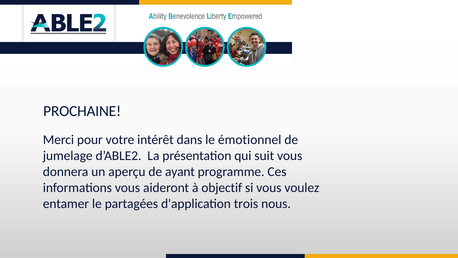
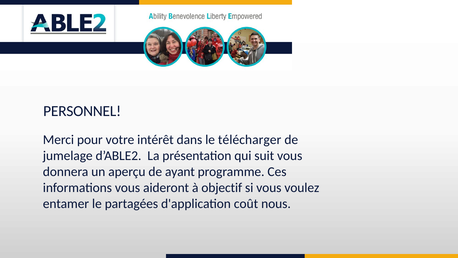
PROCHAINE: PROCHAINE -> PERSONNEL
émotionnel: émotionnel -> télécharger
trois: trois -> coût
